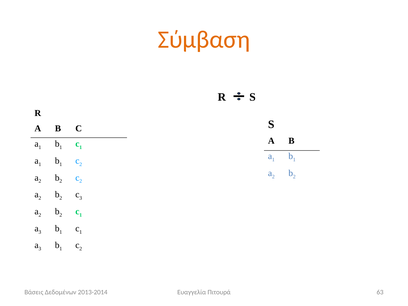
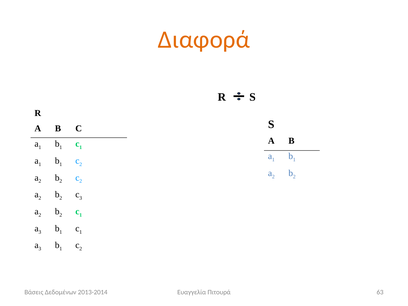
Σύμβαση: Σύμβαση -> Διαφορά
